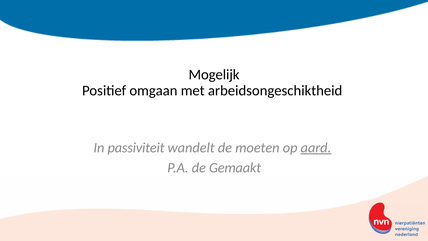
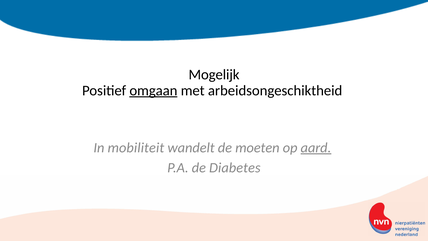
omgaan underline: none -> present
passiviteit: passiviteit -> mobiliteit
Gemaakt: Gemaakt -> Diabetes
